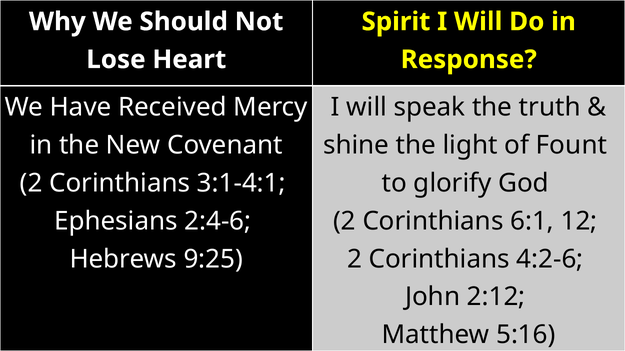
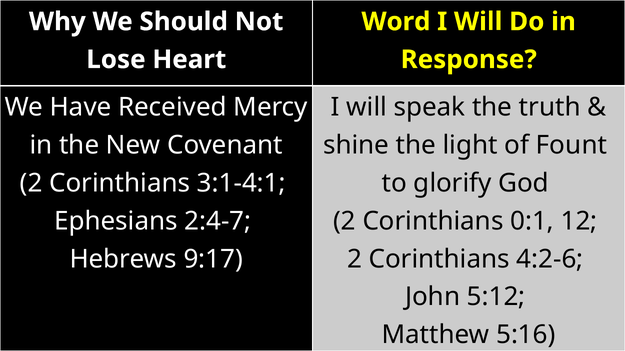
Spirit: Spirit -> Word
2:4-6: 2:4-6 -> 2:4-7
6:1: 6:1 -> 0:1
9:25: 9:25 -> 9:17
2:12: 2:12 -> 5:12
